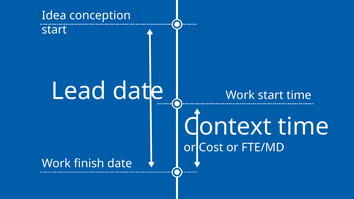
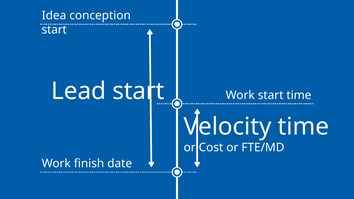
Lead date: date -> start
Context: Context -> Velocity
